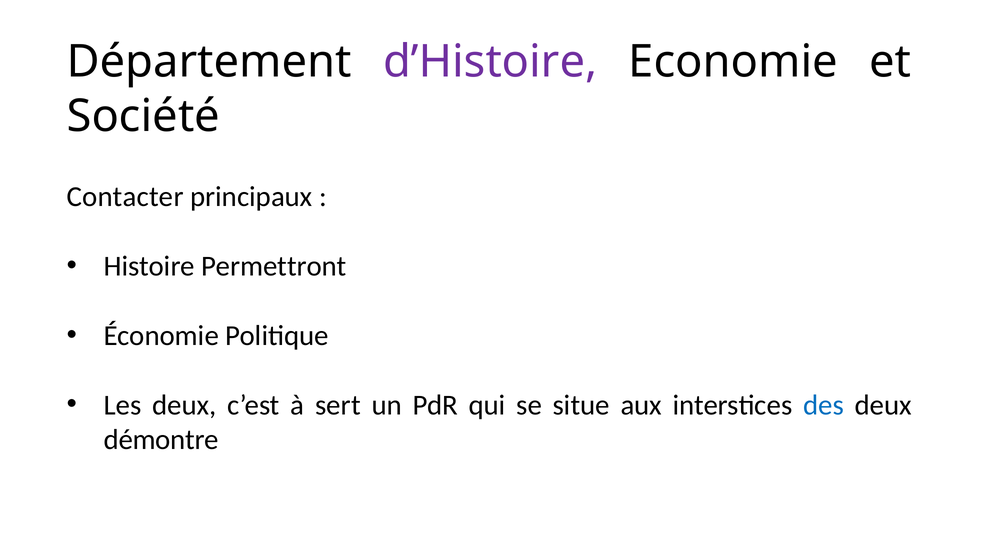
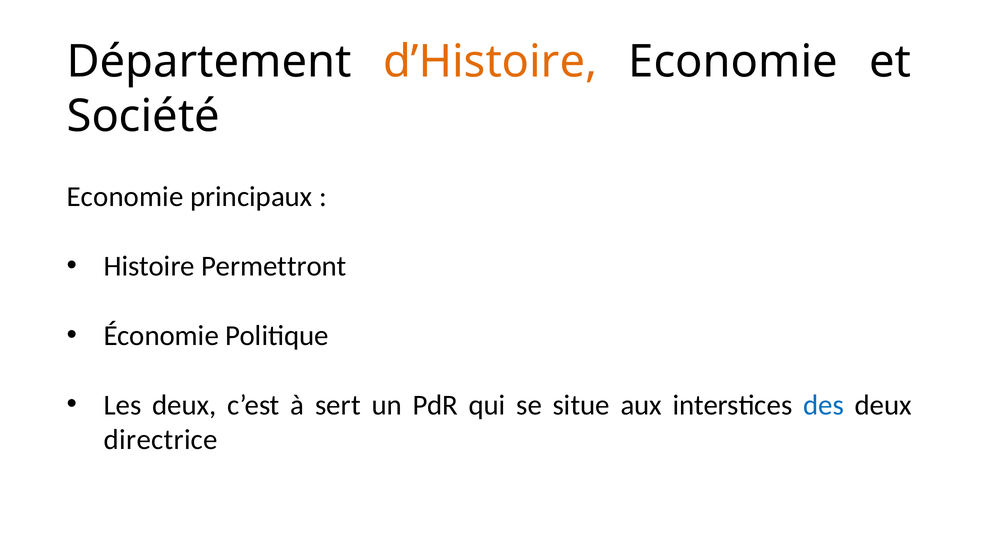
d’Histoire colour: purple -> orange
Contacter at (125, 197): Contacter -> Economie
démontre: démontre -> directrice
